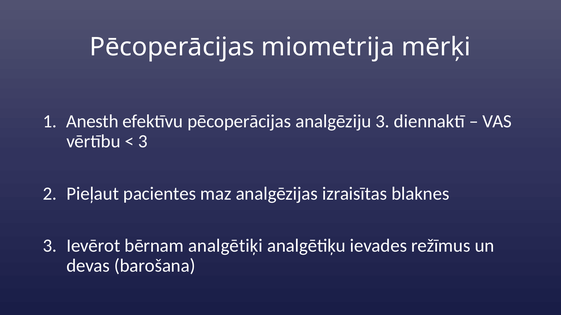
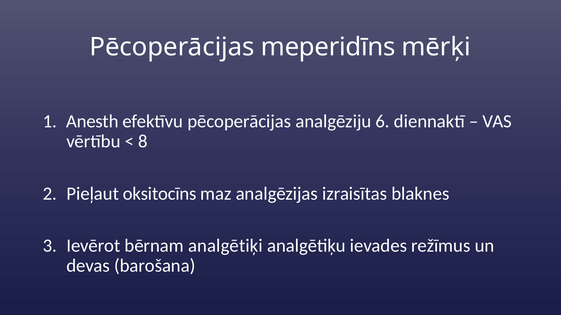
miometrija: miometrija -> meperidīns
analgēziju 3: 3 -> 6
3 at (143, 142): 3 -> 8
pacientes: pacientes -> oksitocīns
